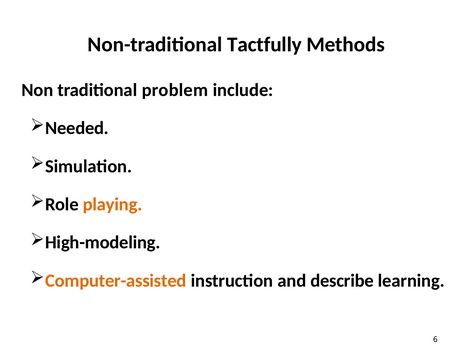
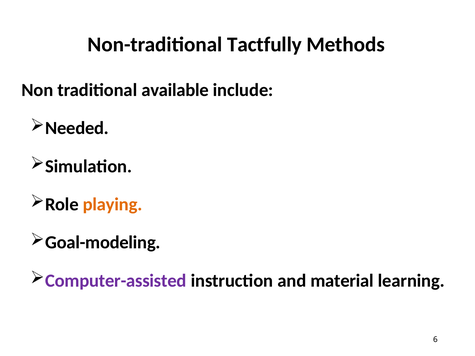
problem: problem -> available
High-modeling: High-modeling -> Goal-modeling
Computer-assisted colour: orange -> purple
describe: describe -> material
